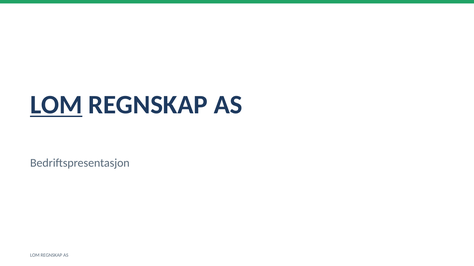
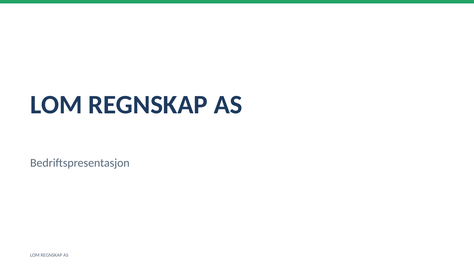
LOM at (56, 105) underline: present -> none
